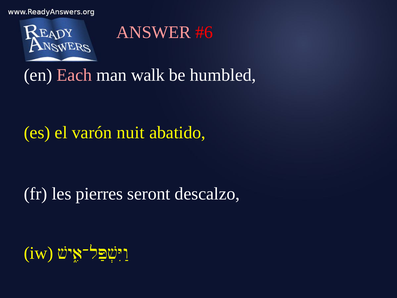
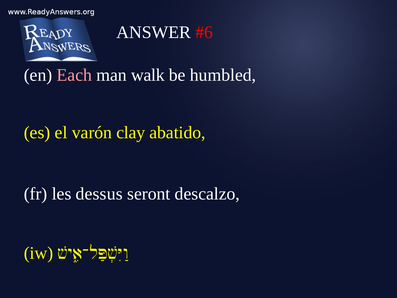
ANSWER colour: pink -> white
nuit: nuit -> clay
pierres: pierres -> dessus
